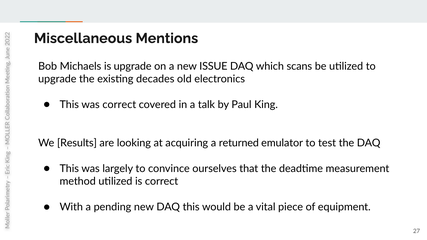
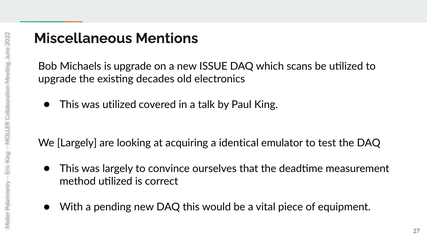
was correct: correct -> utilized
We Results: Results -> Largely
returned: returned -> identical
